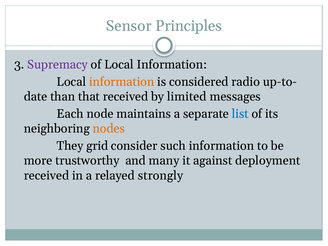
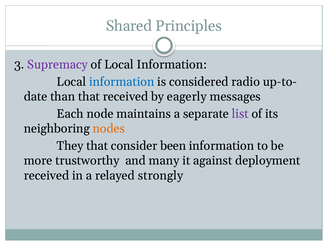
Sensor: Sensor -> Shared
information at (122, 82) colour: orange -> blue
limited: limited -> eagerly
list colour: blue -> purple
They grid: grid -> that
such: such -> been
